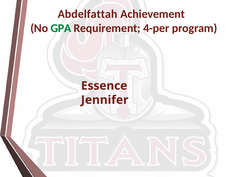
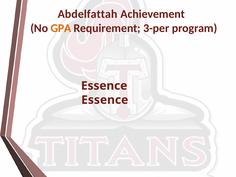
GPA colour: green -> orange
4-per: 4-per -> 3-per
Jennifer at (105, 100): Jennifer -> Essence
